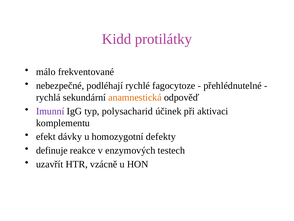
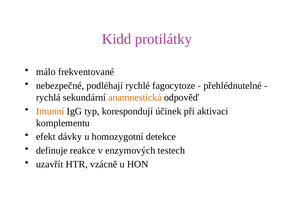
Imunní colour: purple -> orange
polysacharid: polysacharid -> korespondují
defekty: defekty -> detekce
